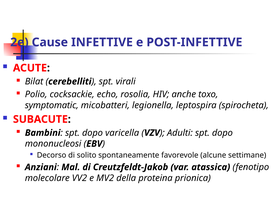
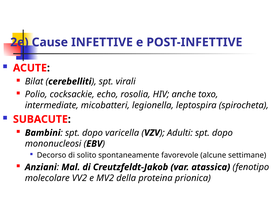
symptomatic: symptomatic -> intermediate
